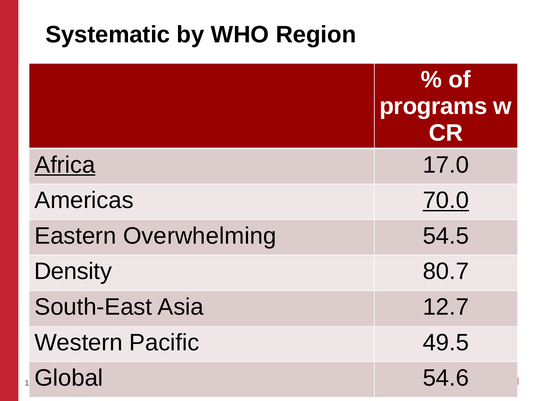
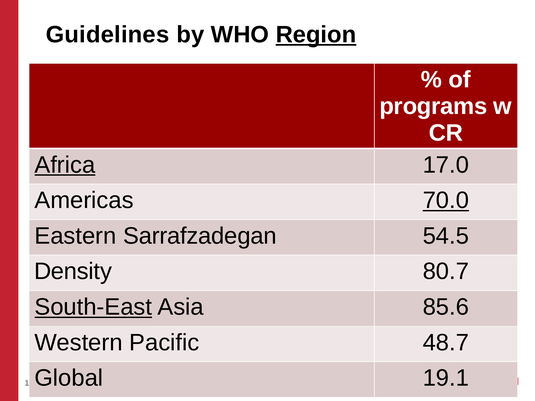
Systematic: Systematic -> Guidelines
Region underline: none -> present
Overwhelming: Overwhelming -> Sarrafzadegan
South-East underline: none -> present
12.7: 12.7 -> 85.6
49.5: 49.5 -> 48.7
54.6: 54.6 -> 19.1
